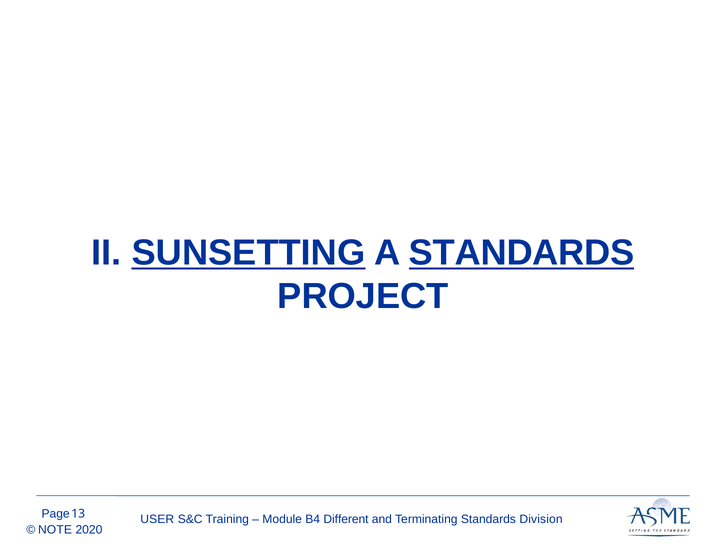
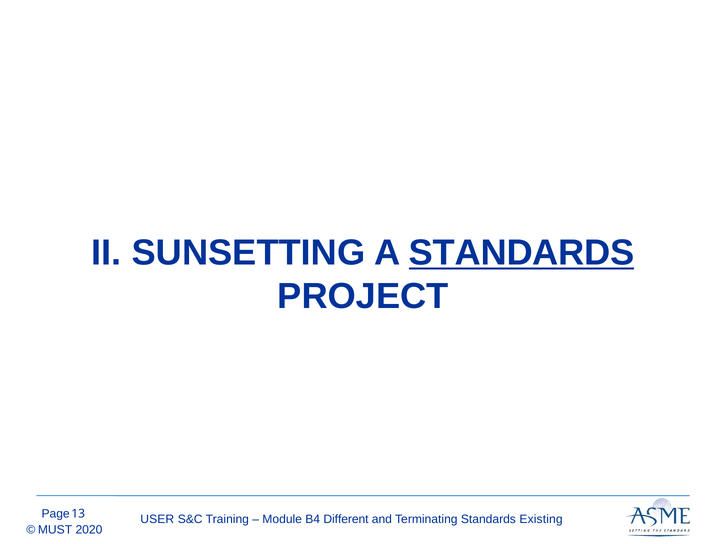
SUNSETTING underline: present -> none
Division: Division -> Existing
NOTE: NOTE -> MUST
